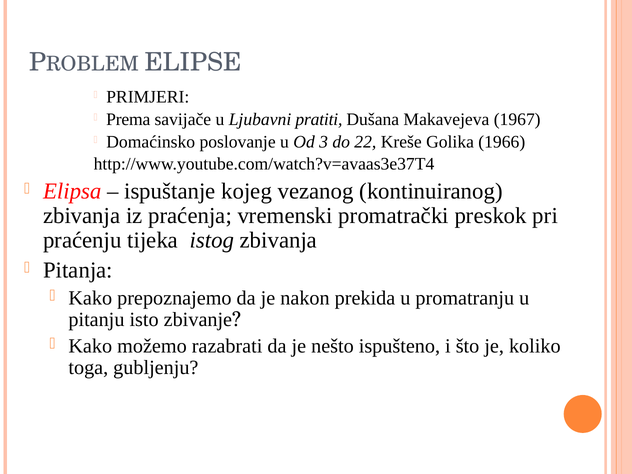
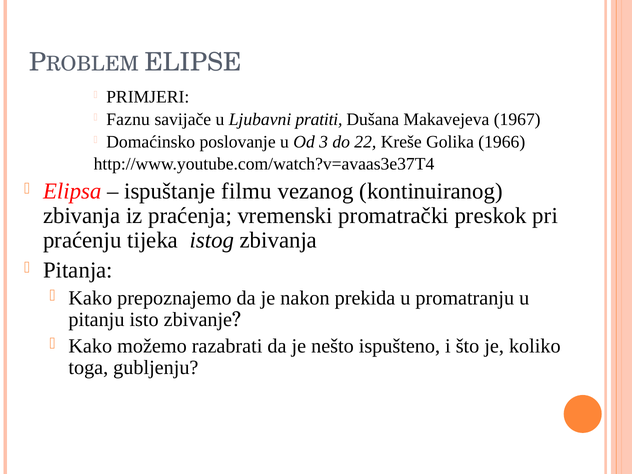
Prema: Prema -> Faznu
kojeg: kojeg -> filmu
